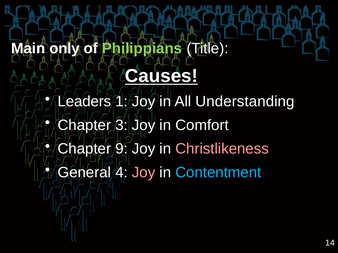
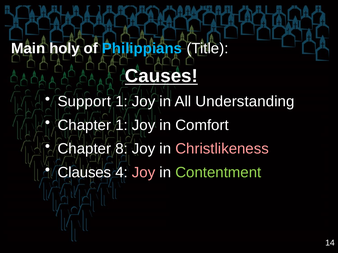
only: only -> holy
Philippians colour: light green -> light blue
Leaders: Leaders -> Support
Chapter 3: 3 -> 1
9: 9 -> 8
General: General -> Clauses
Contentment colour: light blue -> light green
